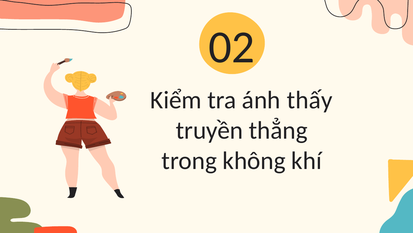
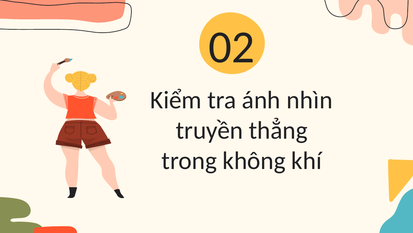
thấy: thấy -> nhìn
